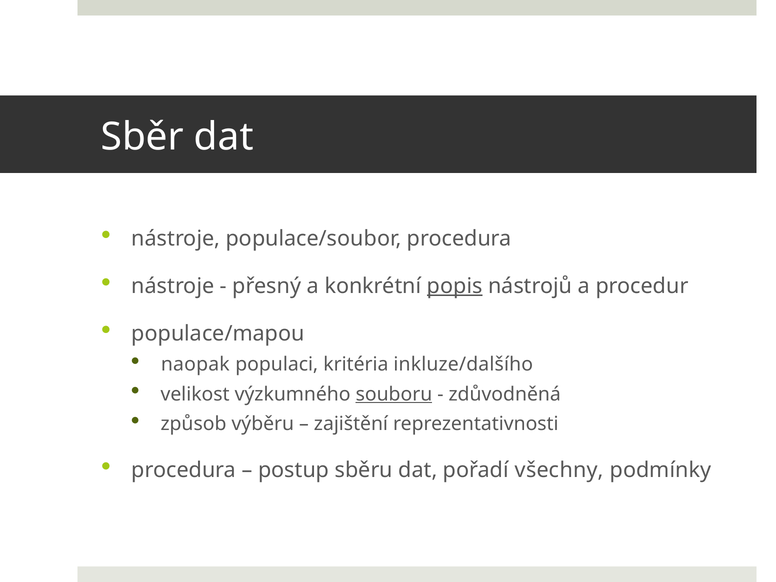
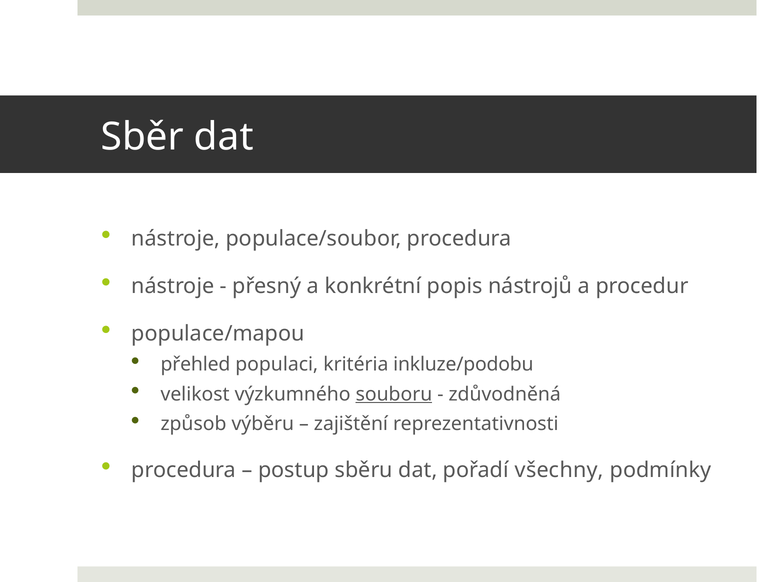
popis underline: present -> none
naopak: naopak -> přehled
inkluze/dalšího: inkluze/dalšího -> inkluze/podobu
